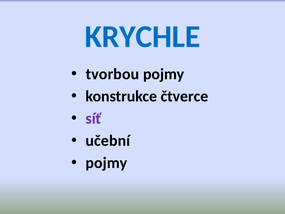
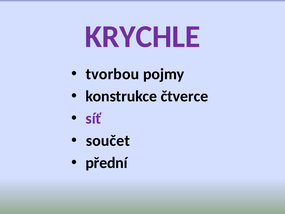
KRYCHLE colour: blue -> purple
učební: učební -> součet
pojmy at (106, 163): pojmy -> přední
